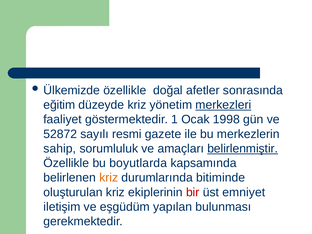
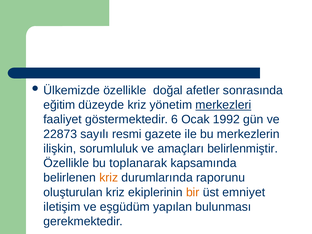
1: 1 -> 6
1998: 1998 -> 1992
52872: 52872 -> 22873
sahip: sahip -> ilişkin
belirlenmiştir underline: present -> none
boyutlarda: boyutlarda -> toplanarak
bitiminde: bitiminde -> raporunu
bir colour: red -> orange
